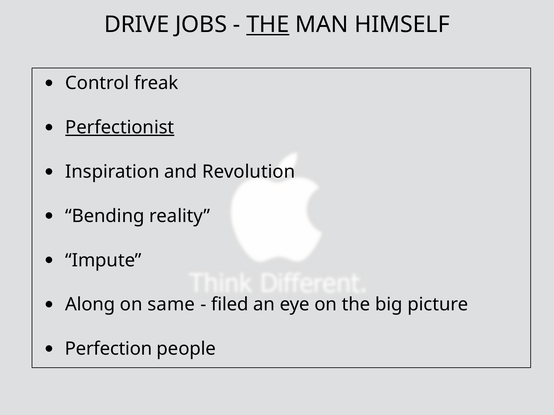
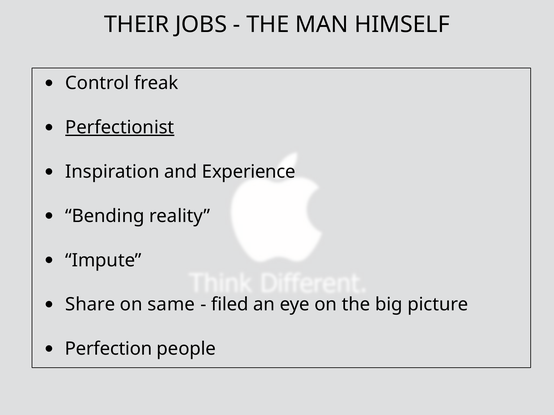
DRIVE: DRIVE -> THEIR
THE at (268, 25) underline: present -> none
Revolution: Revolution -> Experience
Along: Along -> Share
